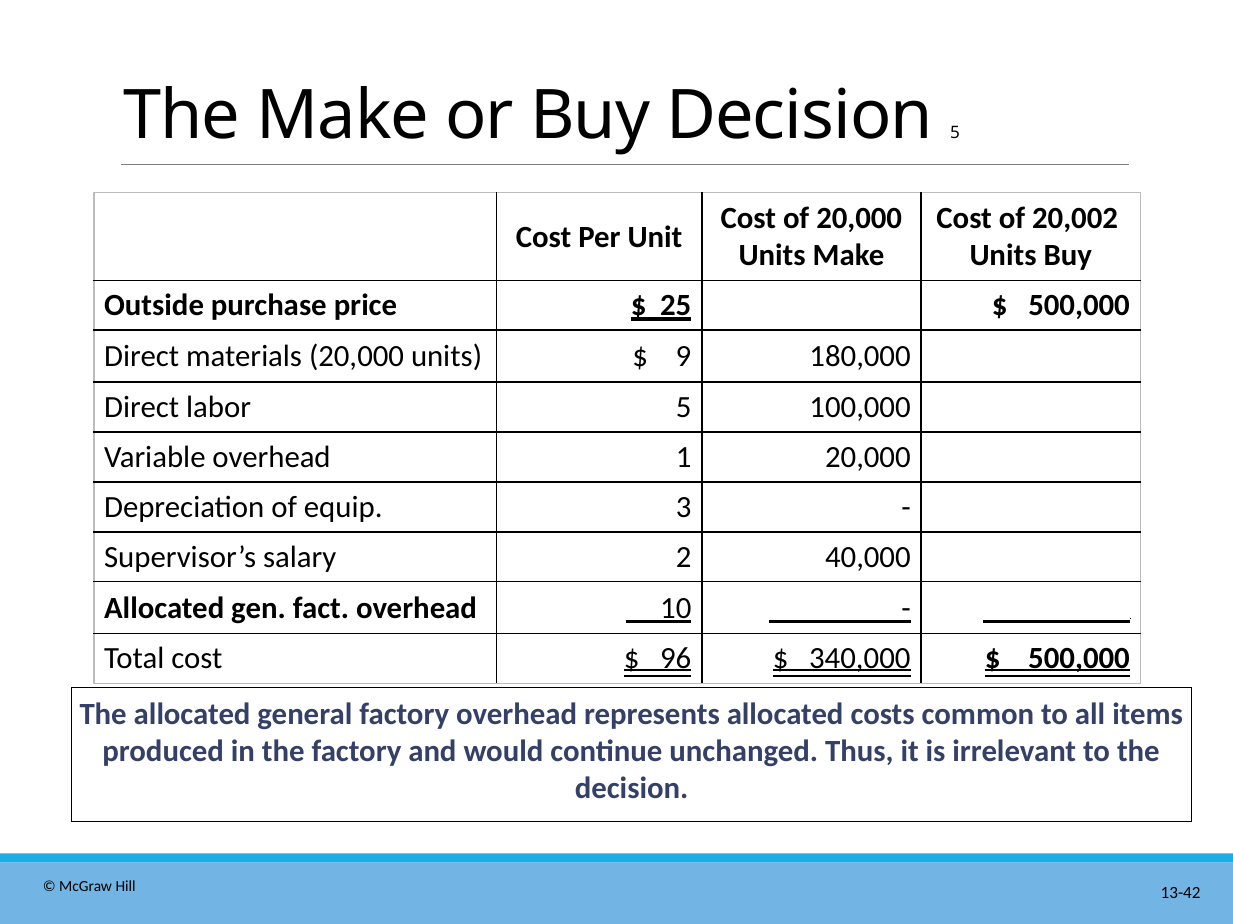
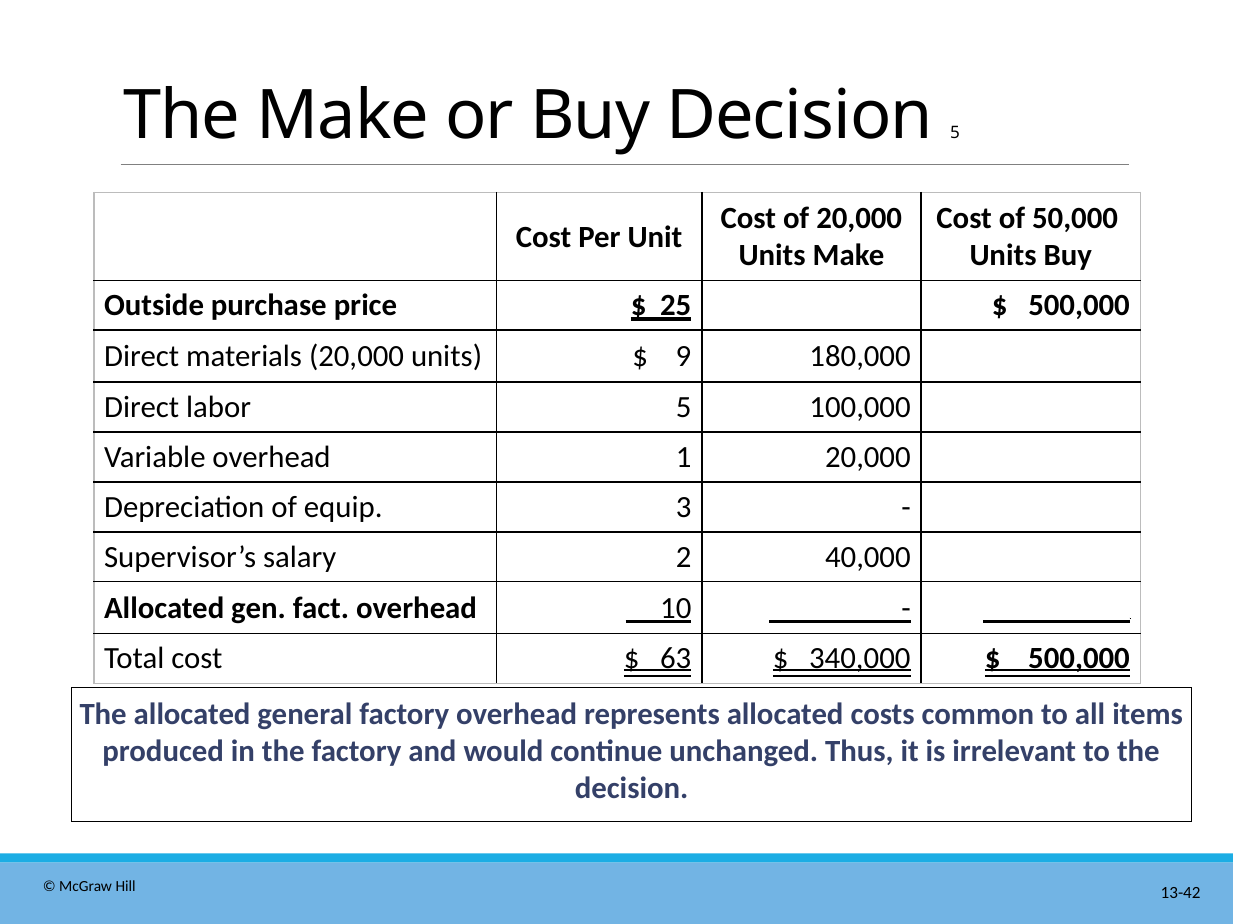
20,002: 20,002 -> 50,000
96: 96 -> 63
